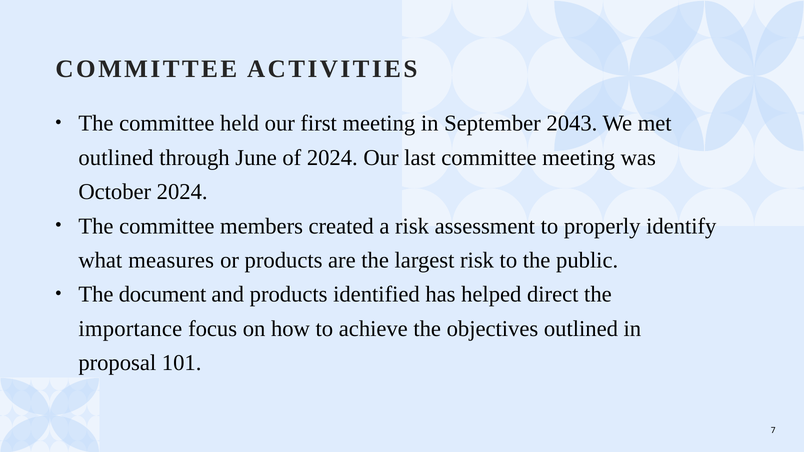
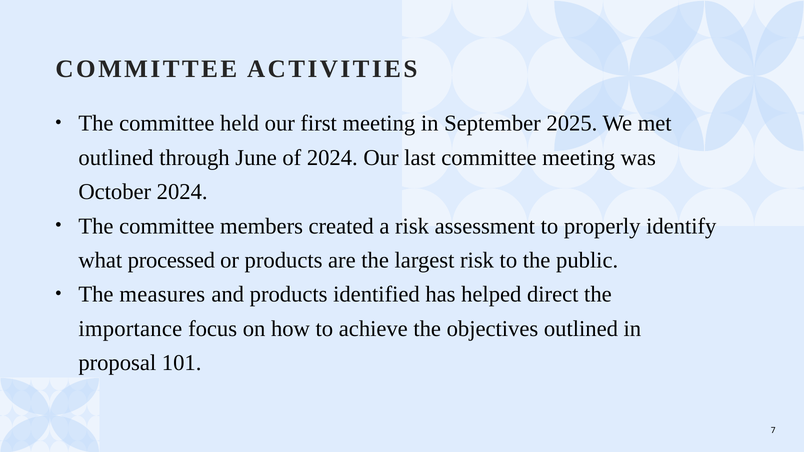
2043: 2043 -> 2025
measures: measures -> processed
document: document -> measures
